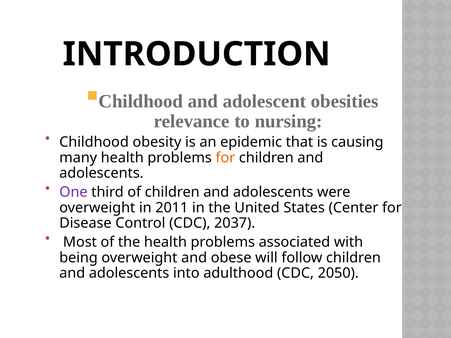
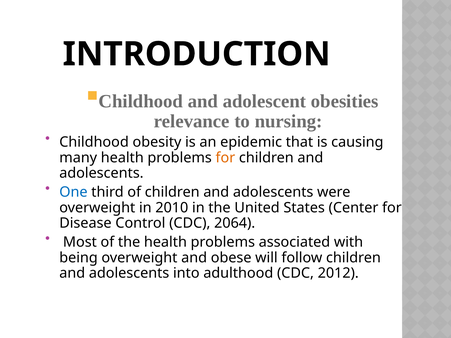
One colour: purple -> blue
2011: 2011 -> 2010
2037: 2037 -> 2064
2050: 2050 -> 2012
